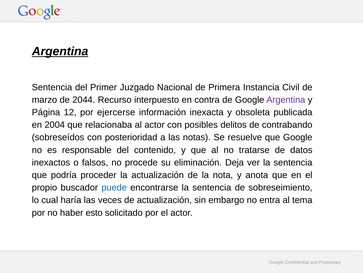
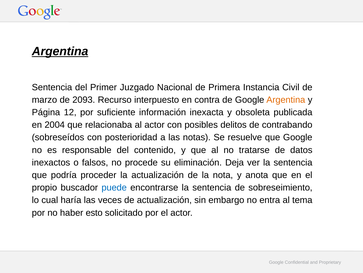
2044: 2044 -> 2093
Argentina at (286, 100) colour: purple -> orange
ejercerse: ejercerse -> suficiente
